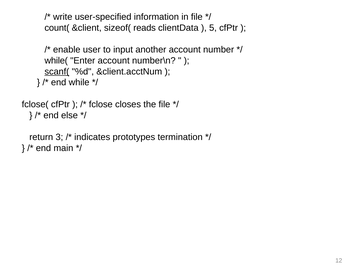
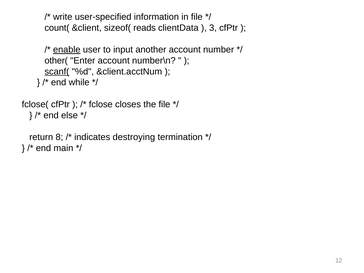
5: 5 -> 3
enable underline: none -> present
while(: while( -> other(
3: 3 -> 8
prototypes: prototypes -> destroying
